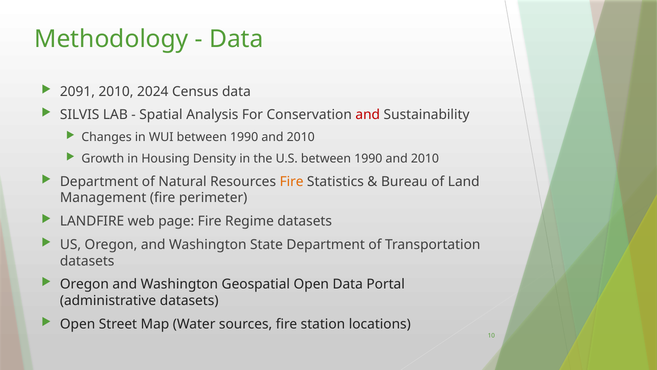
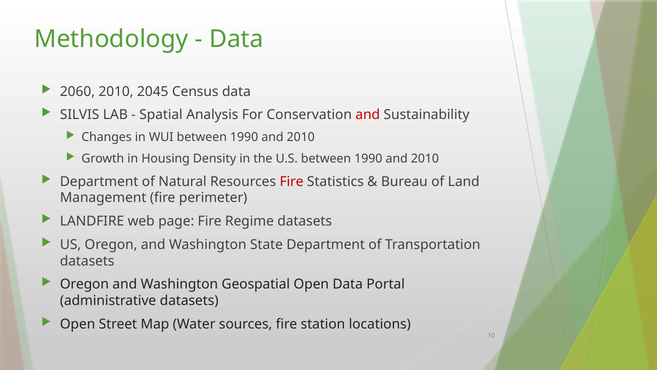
2091: 2091 -> 2060
2024: 2024 -> 2045
Fire at (292, 181) colour: orange -> red
